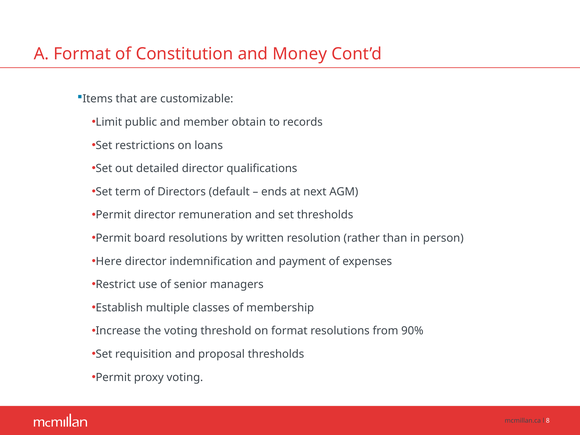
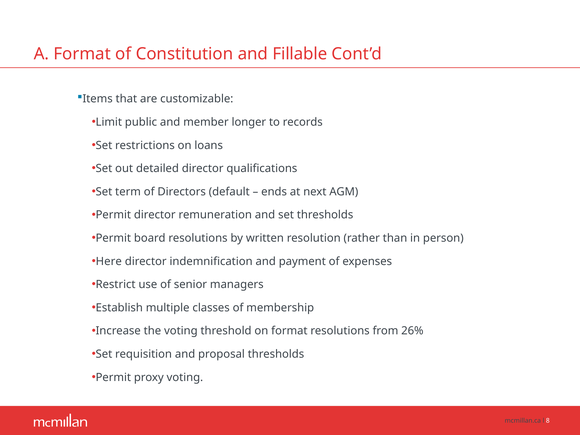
Money: Money -> Fillable
obtain: obtain -> longer
90%: 90% -> 26%
